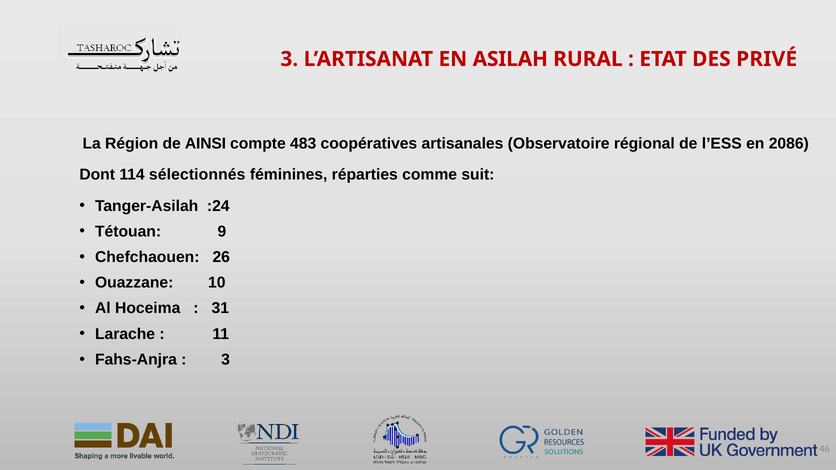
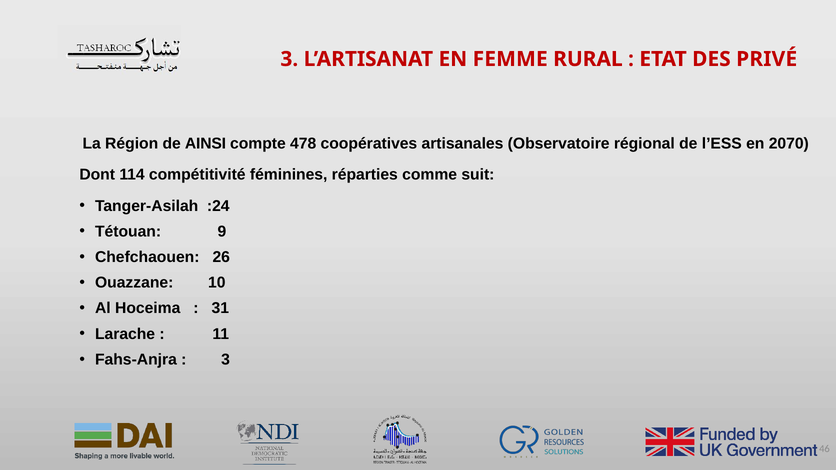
ASILAH: ASILAH -> FEMME
483: 483 -> 478
2086: 2086 -> 2070
sélectionnés: sélectionnés -> compétitivité
